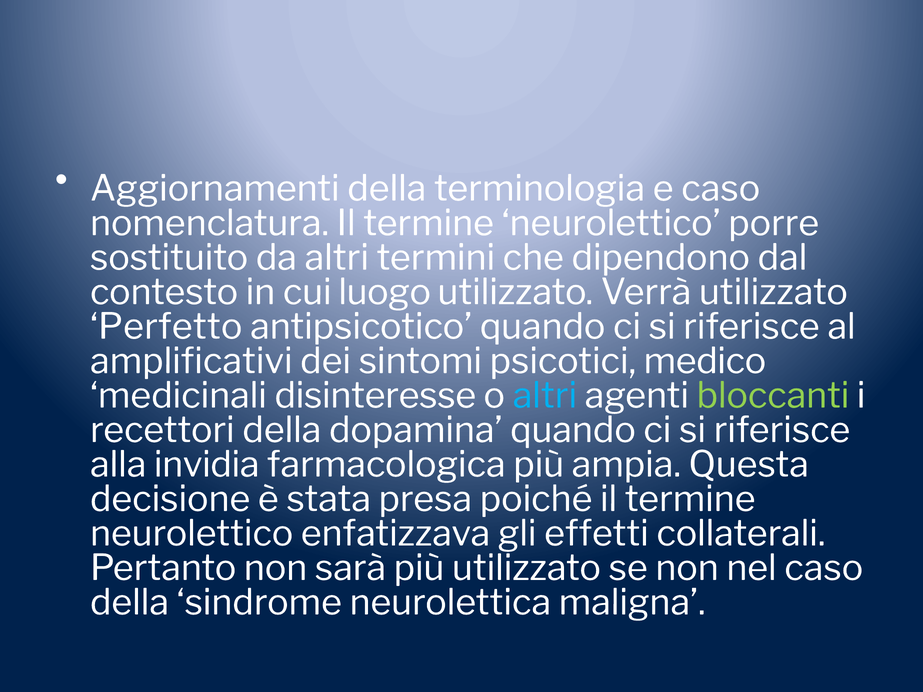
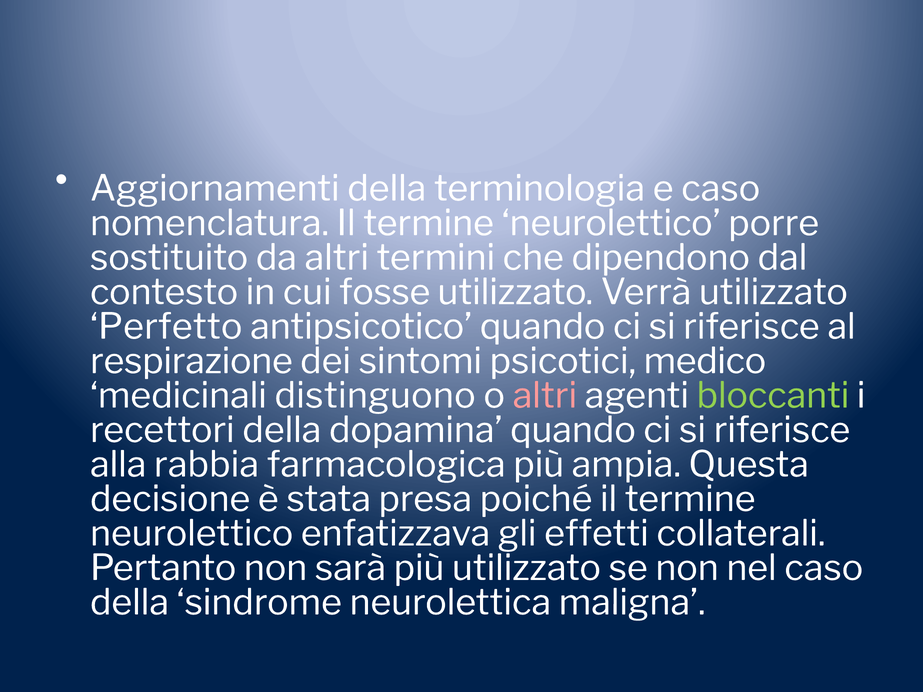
luogo: luogo -> fosse
amplificativi: amplificativi -> respirazione
disinteresse: disinteresse -> distinguono
altri at (545, 396) colour: light blue -> pink
invidia: invidia -> rabbia
